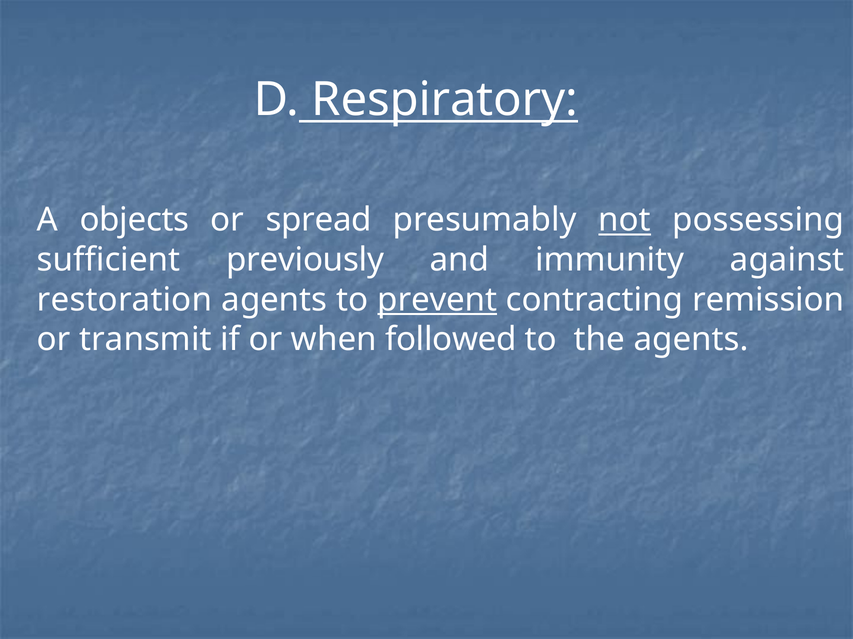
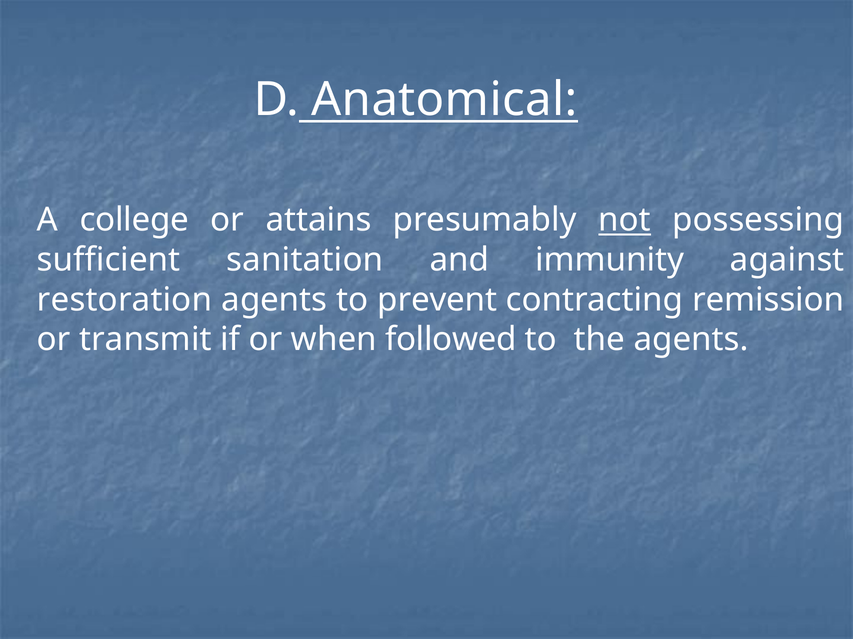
Respiratory: Respiratory -> Anatomical
objects: objects -> college
spread: spread -> attains
previously: previously -> sanitation
prevent underline: present -> none
